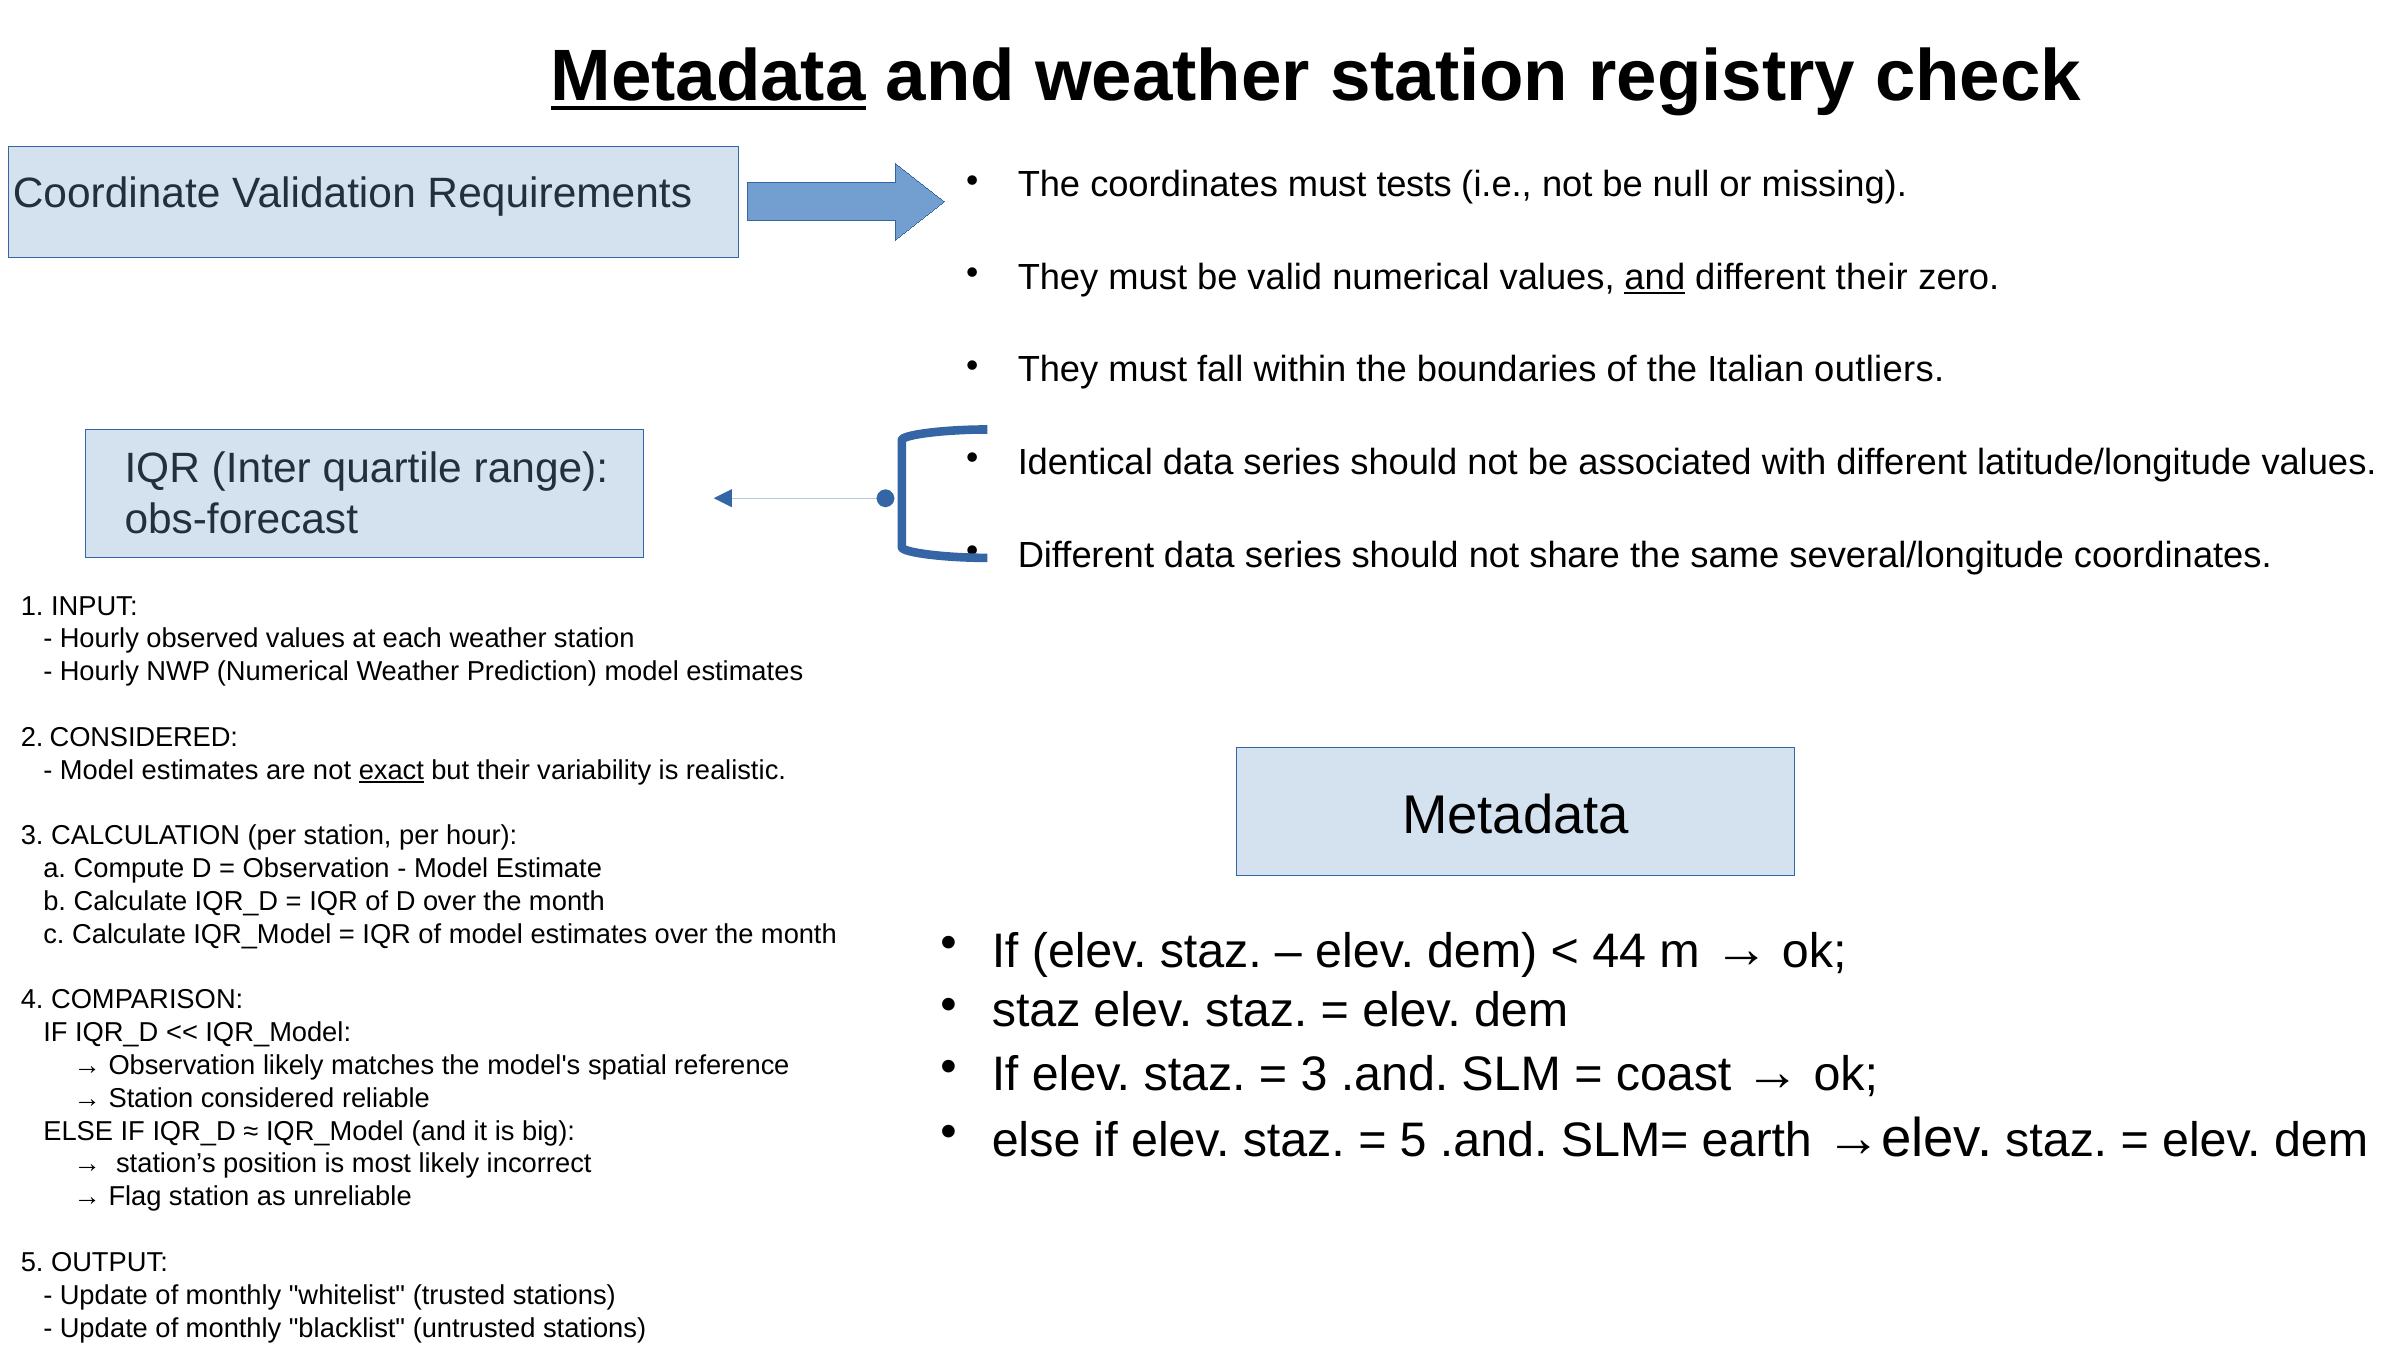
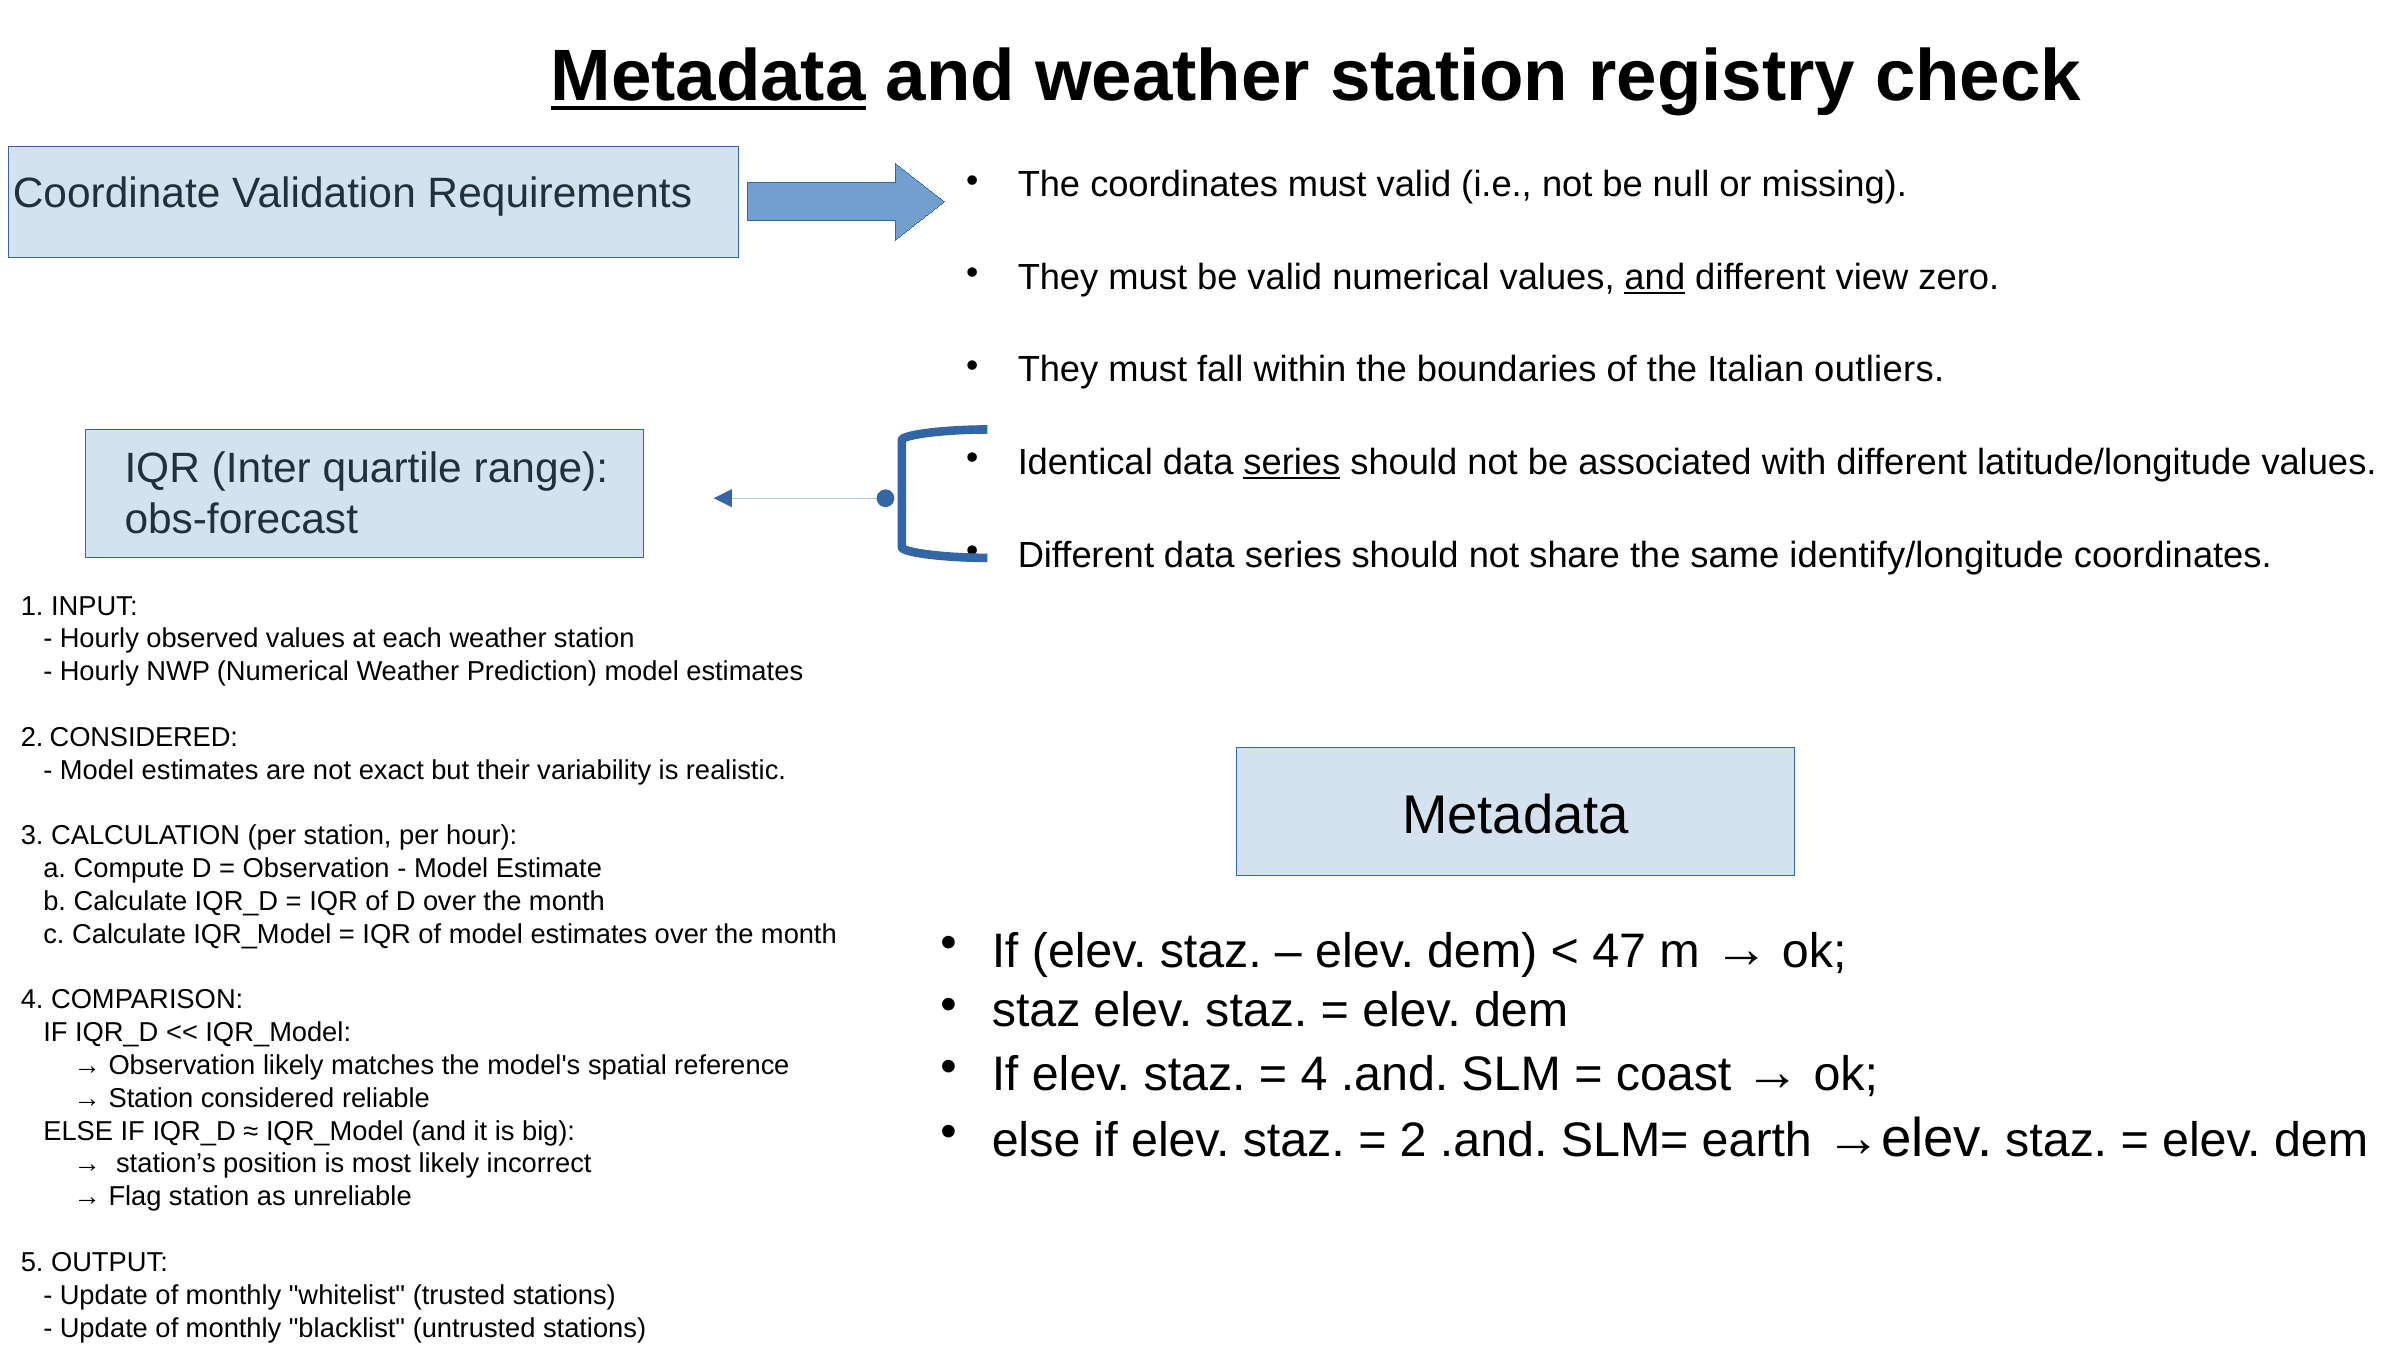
must tests: tests -> valid
different their: their -> view
series at (1292, 462) underline: none -> present
several/longitude: several/longitude -> identify/longitude
exact underline: present -> none
44: 44 -> 47
3 at (1314, 1075): 3 -> 4
5 at (1413, 1140): 5 -> 2
